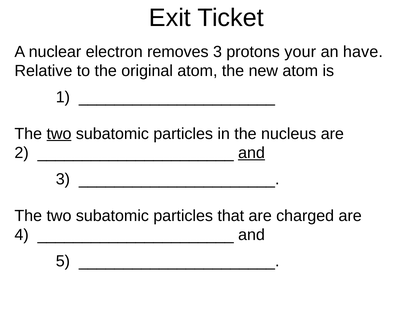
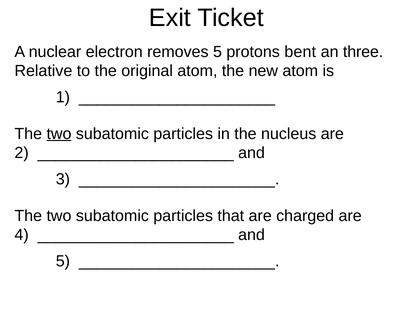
removes 3: 3 -> 5
your: your -> bent
have: have -> three
and at (252, 153) underline: present -> none
